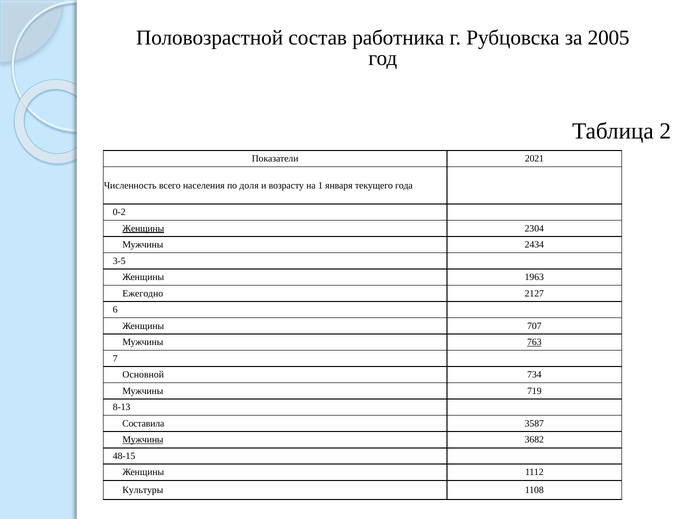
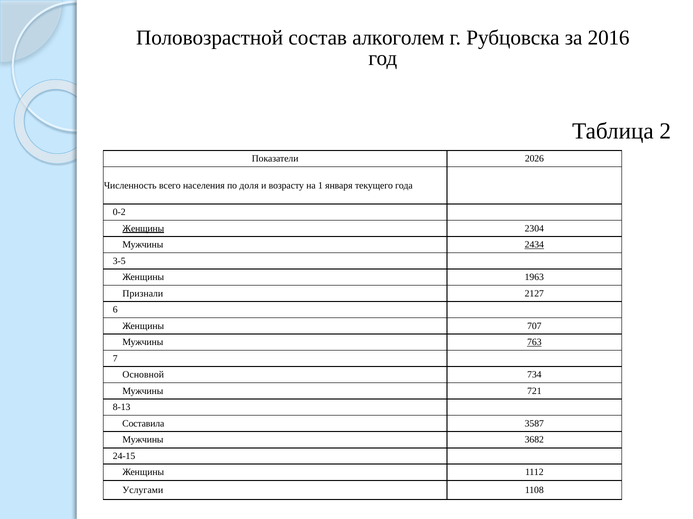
работника: работника -> алкоголем
2005: 2005 -> 2016
2021: 2021 -> 2026
2434 underline: none -> present
Ежегодно: Ежегодно -> Признали
719: 719 -> 721
Мужчины at (143, 440) underline: present -> none
48-15: 48-15 -> 24-15
Культуры: Культуры -> Услугами
